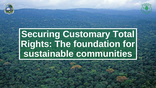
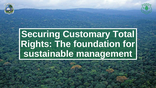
communities: communities -> management
